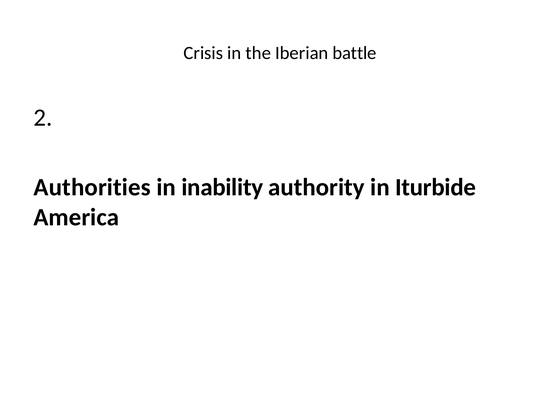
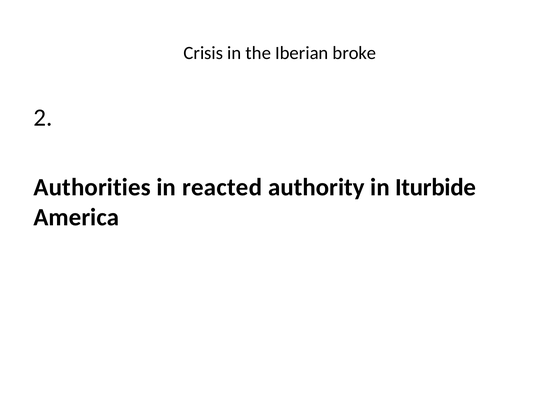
battle: battle -> broke
inability: inability -> reacted
